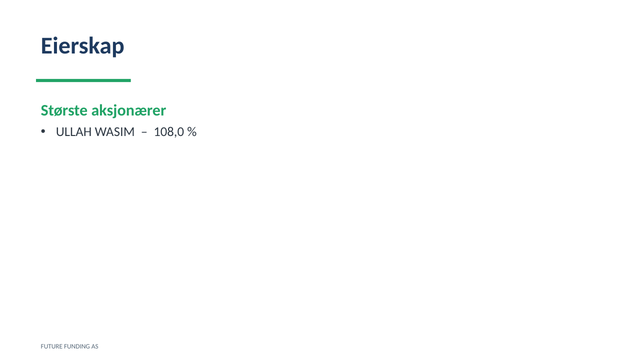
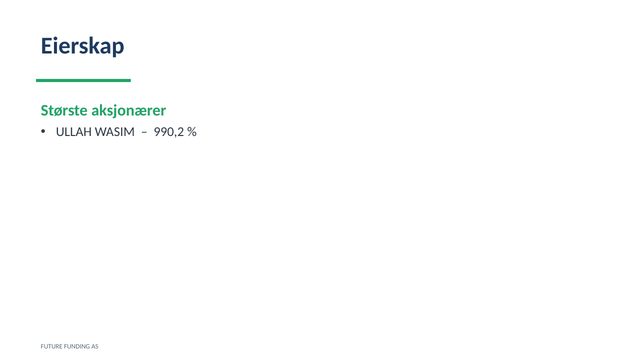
108,0: 108,0 -> 990,2
